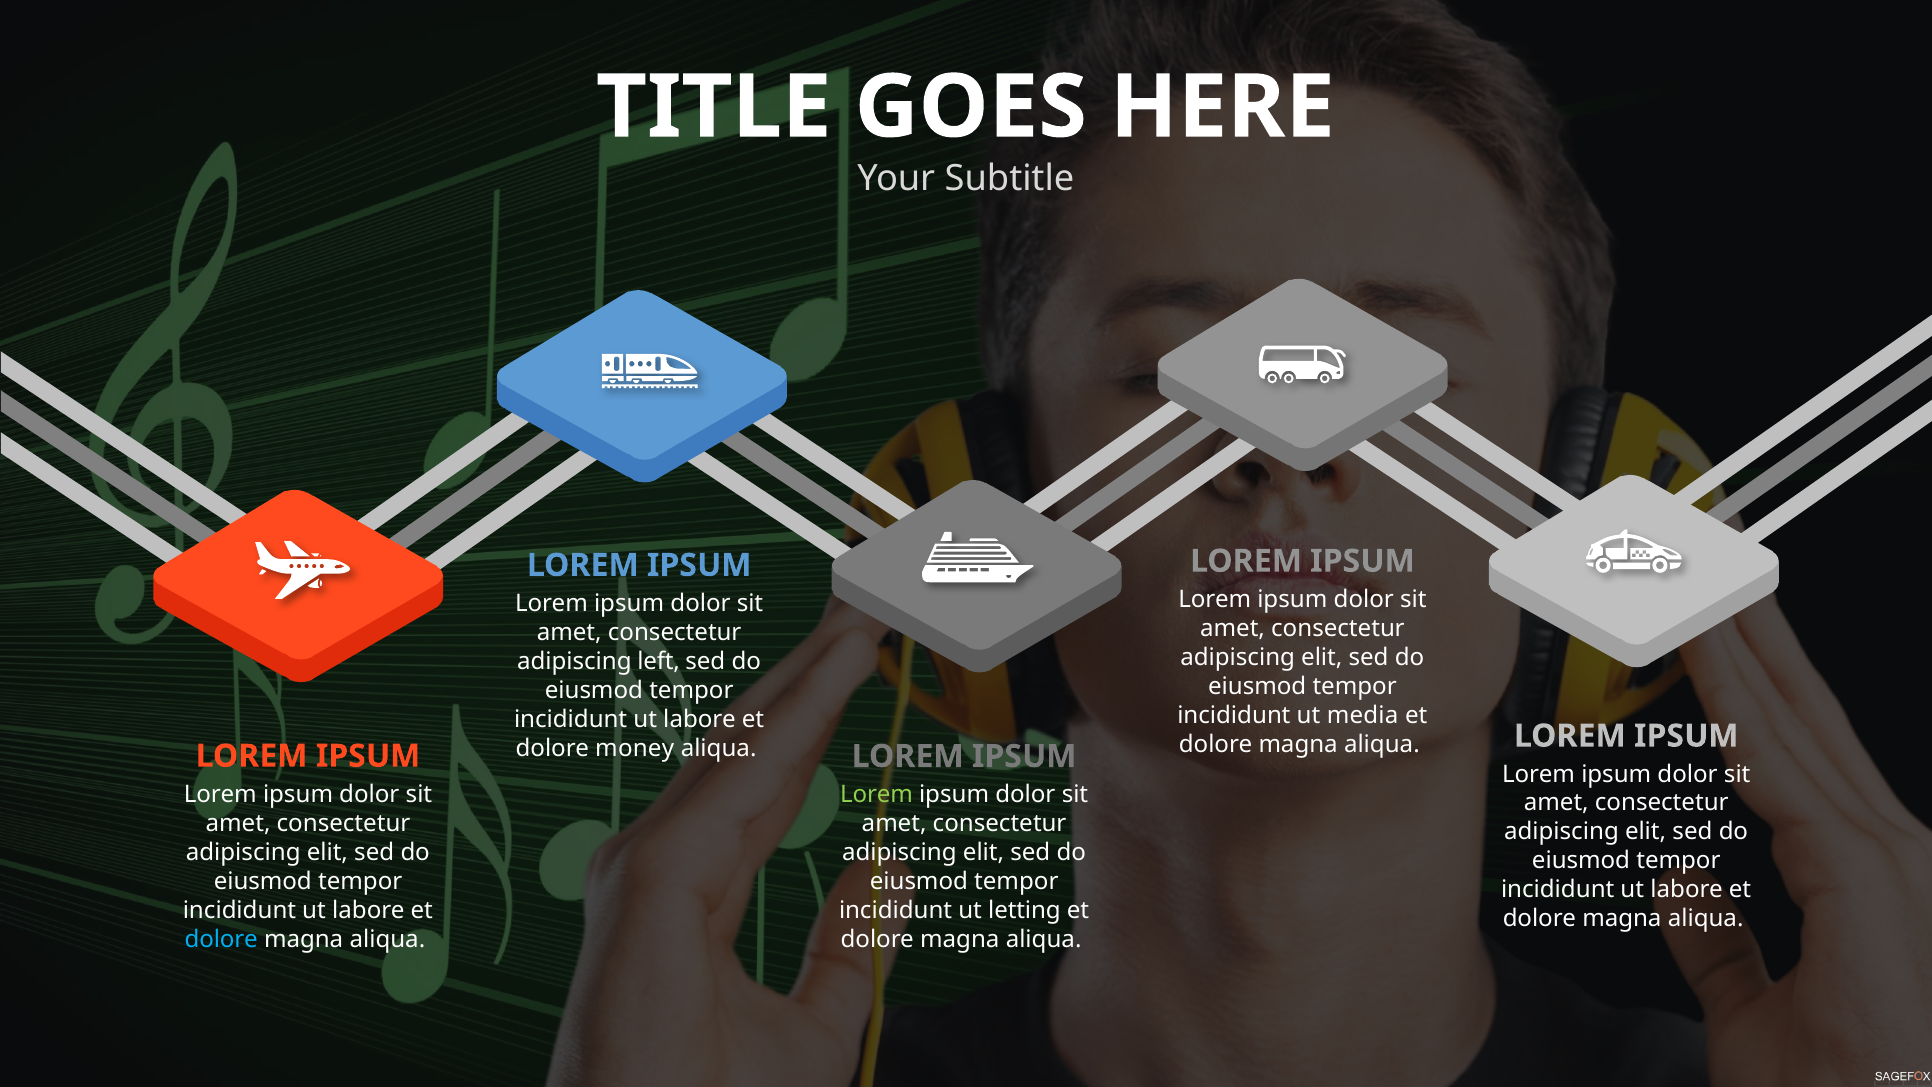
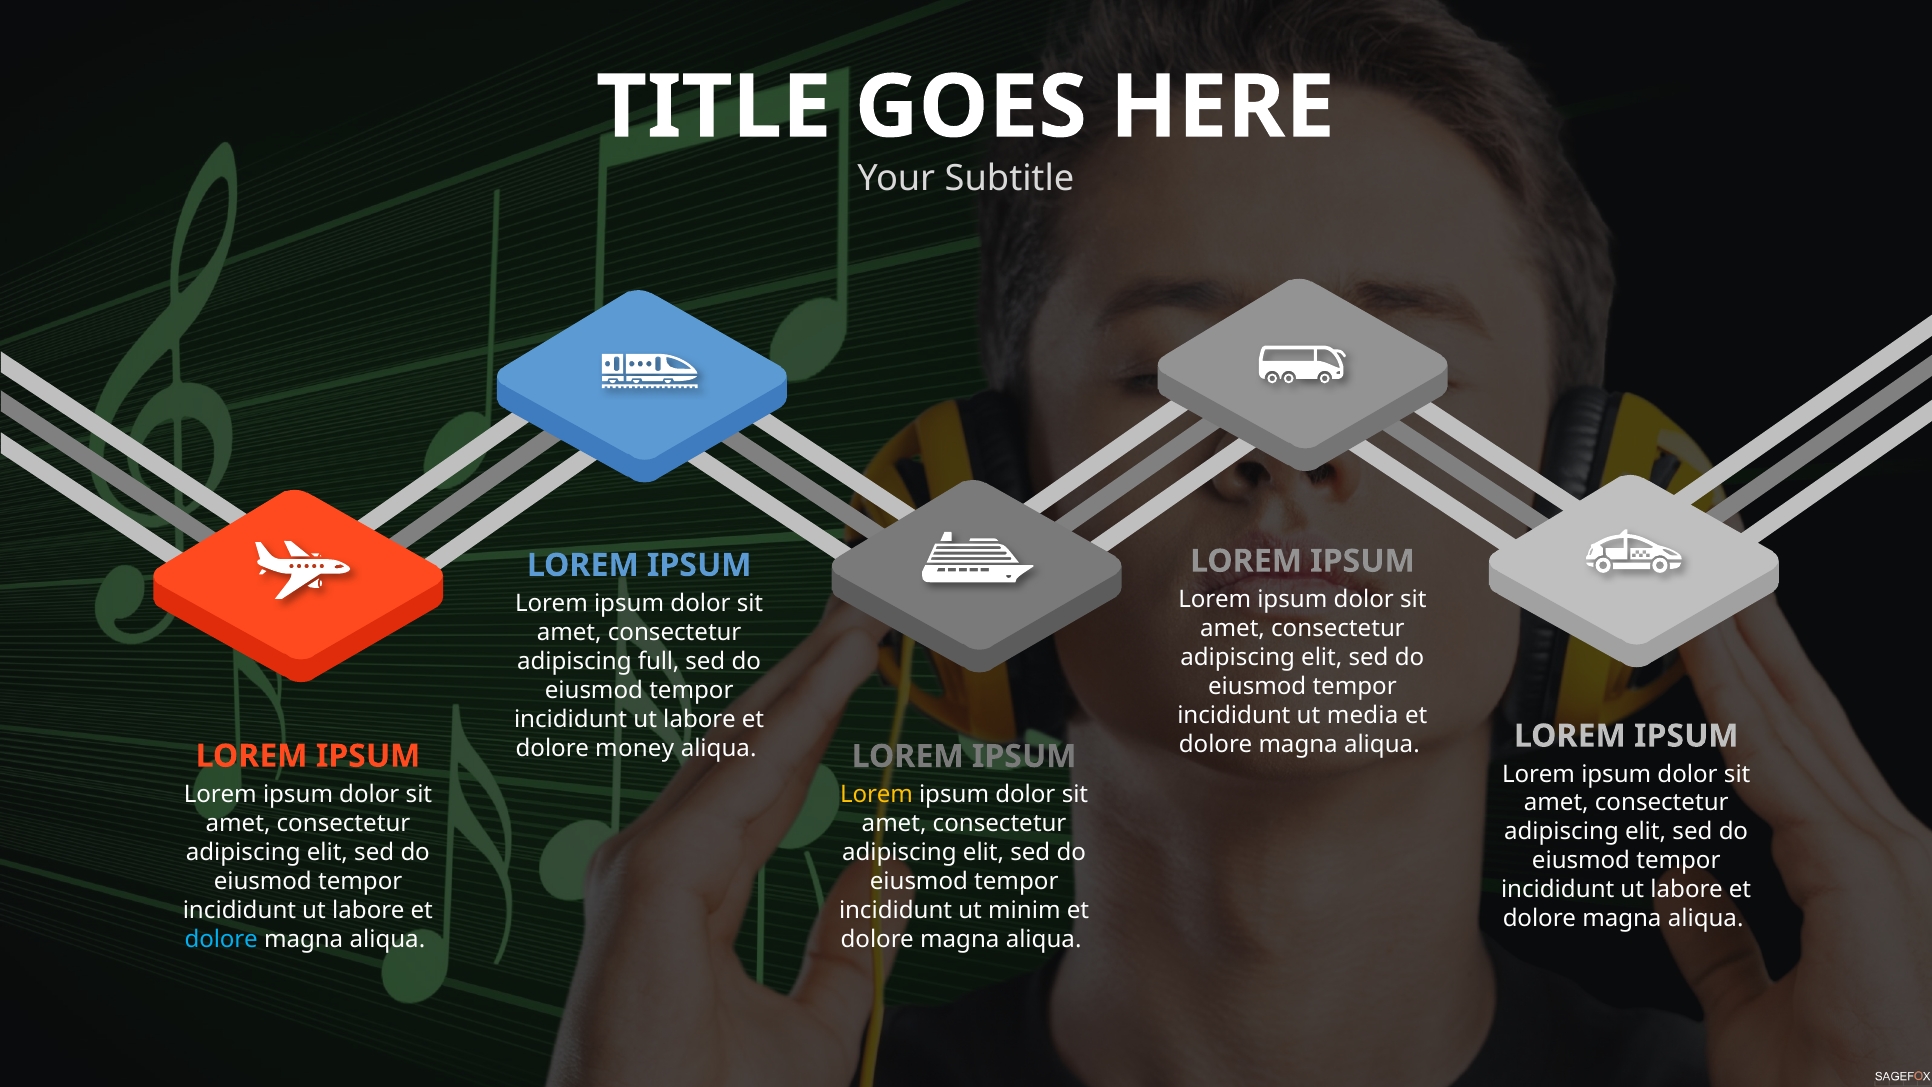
left: left -> full
Lorem at (876, 794) colour: light green -> yellow
letting: letting -> minim
